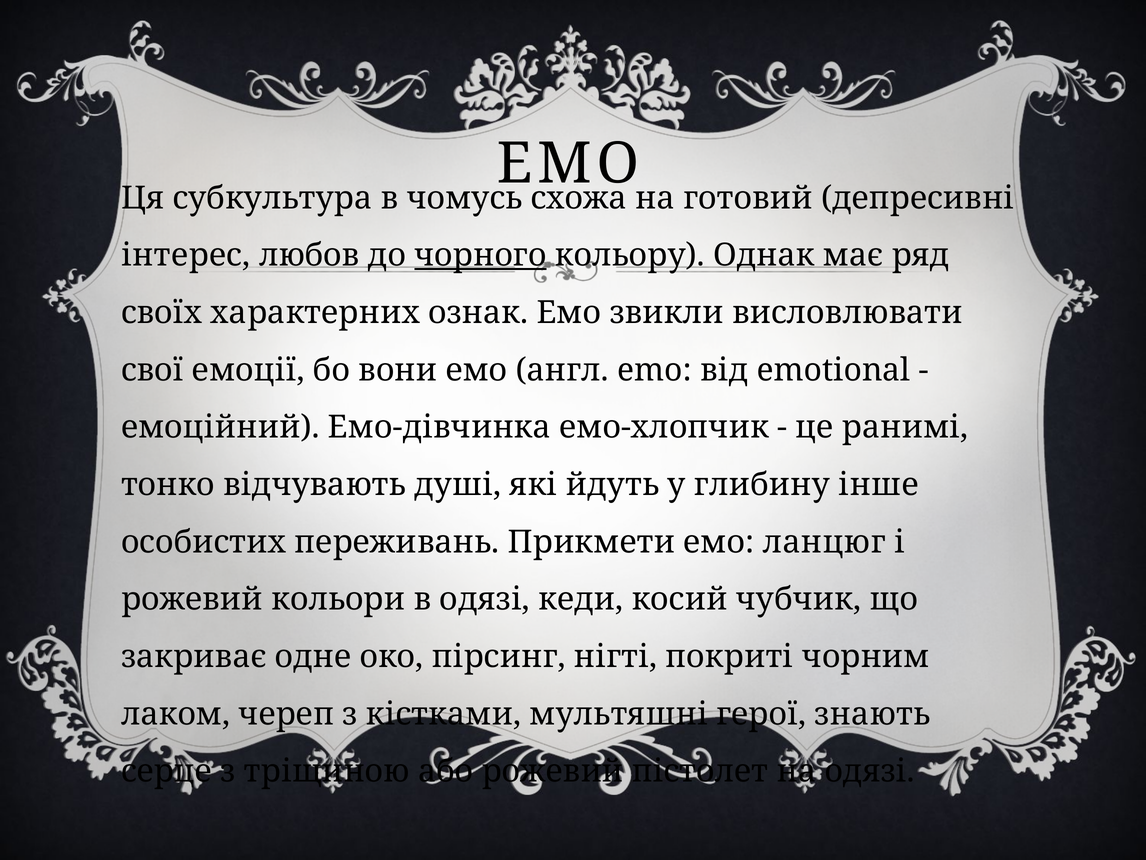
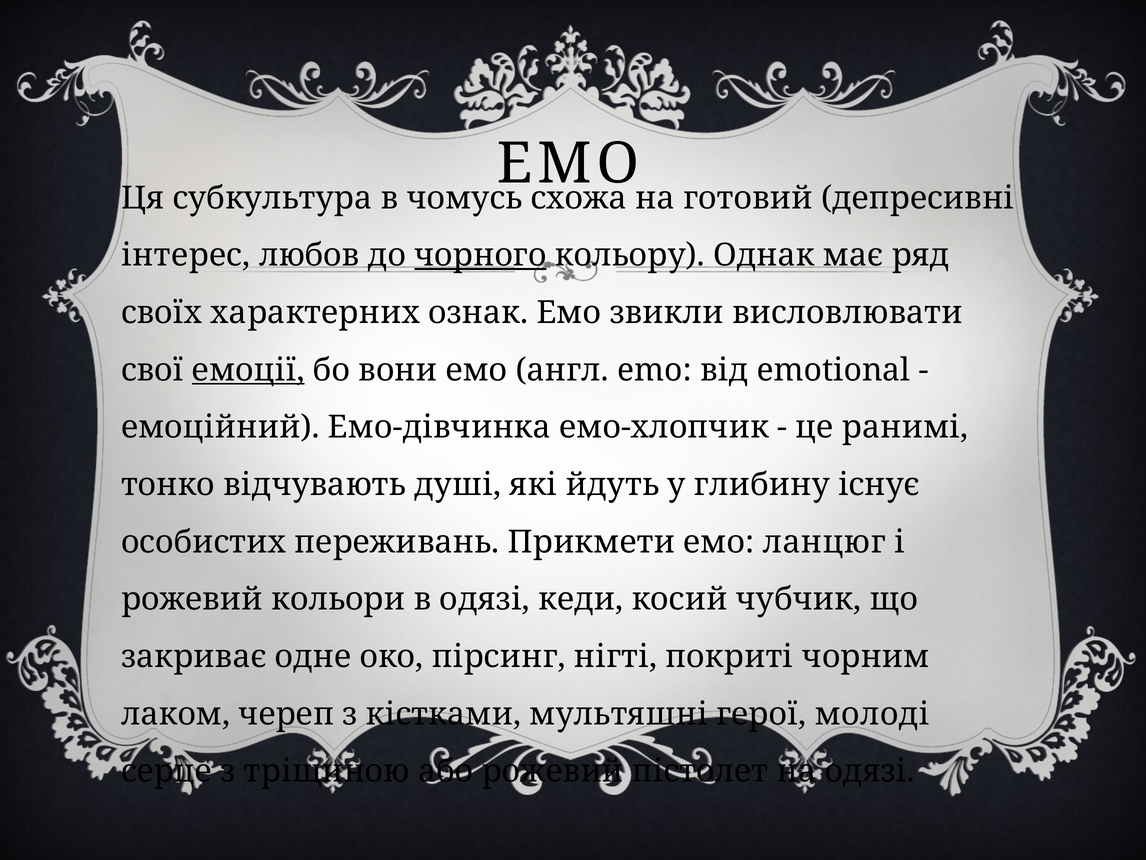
емоції underline: none -> present
інше: інше -> існує
знають: знають -> молоді
